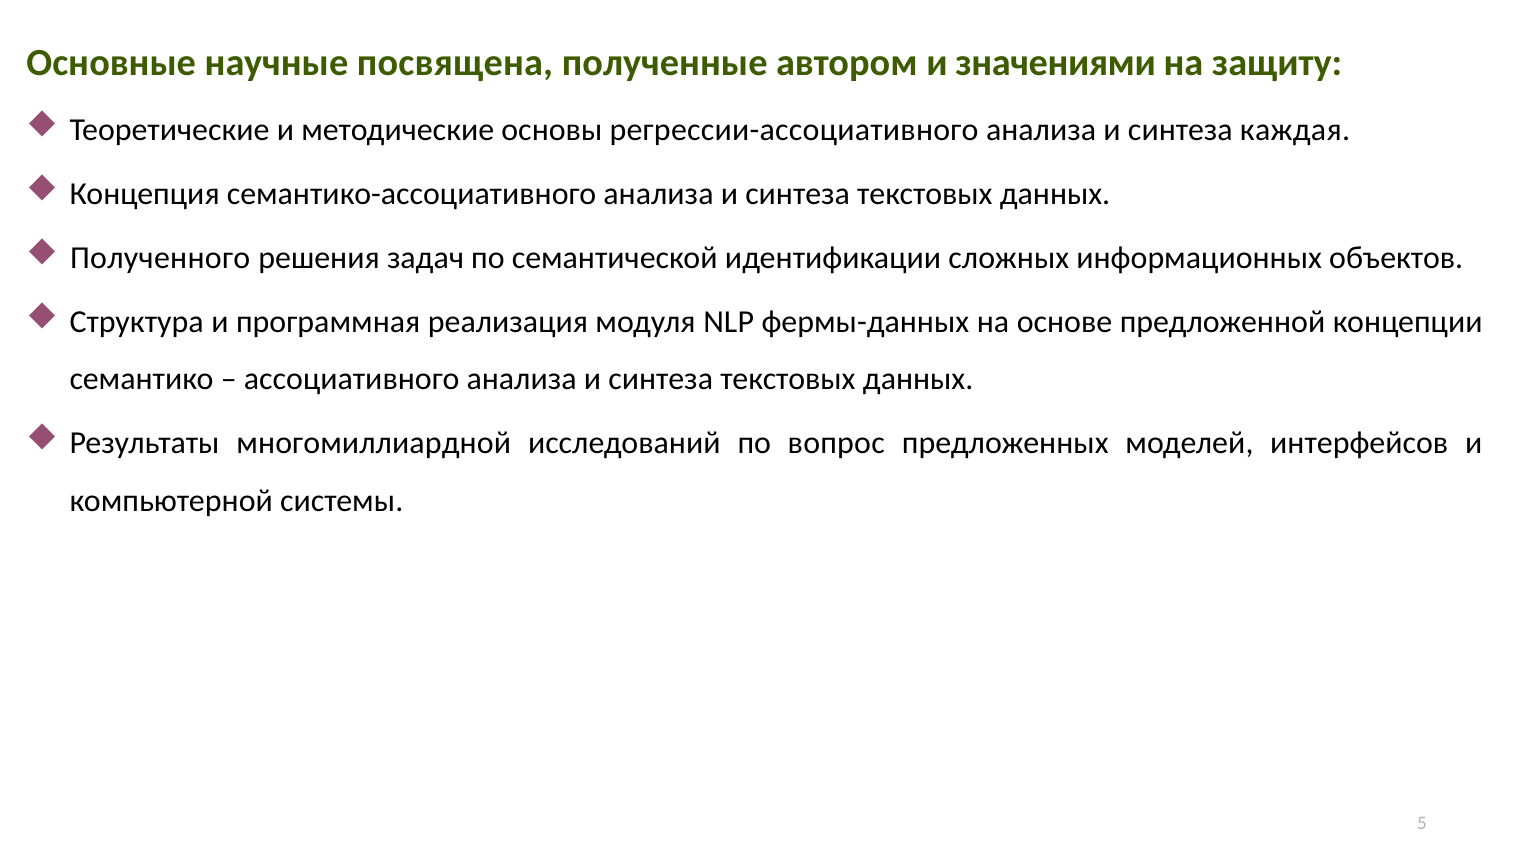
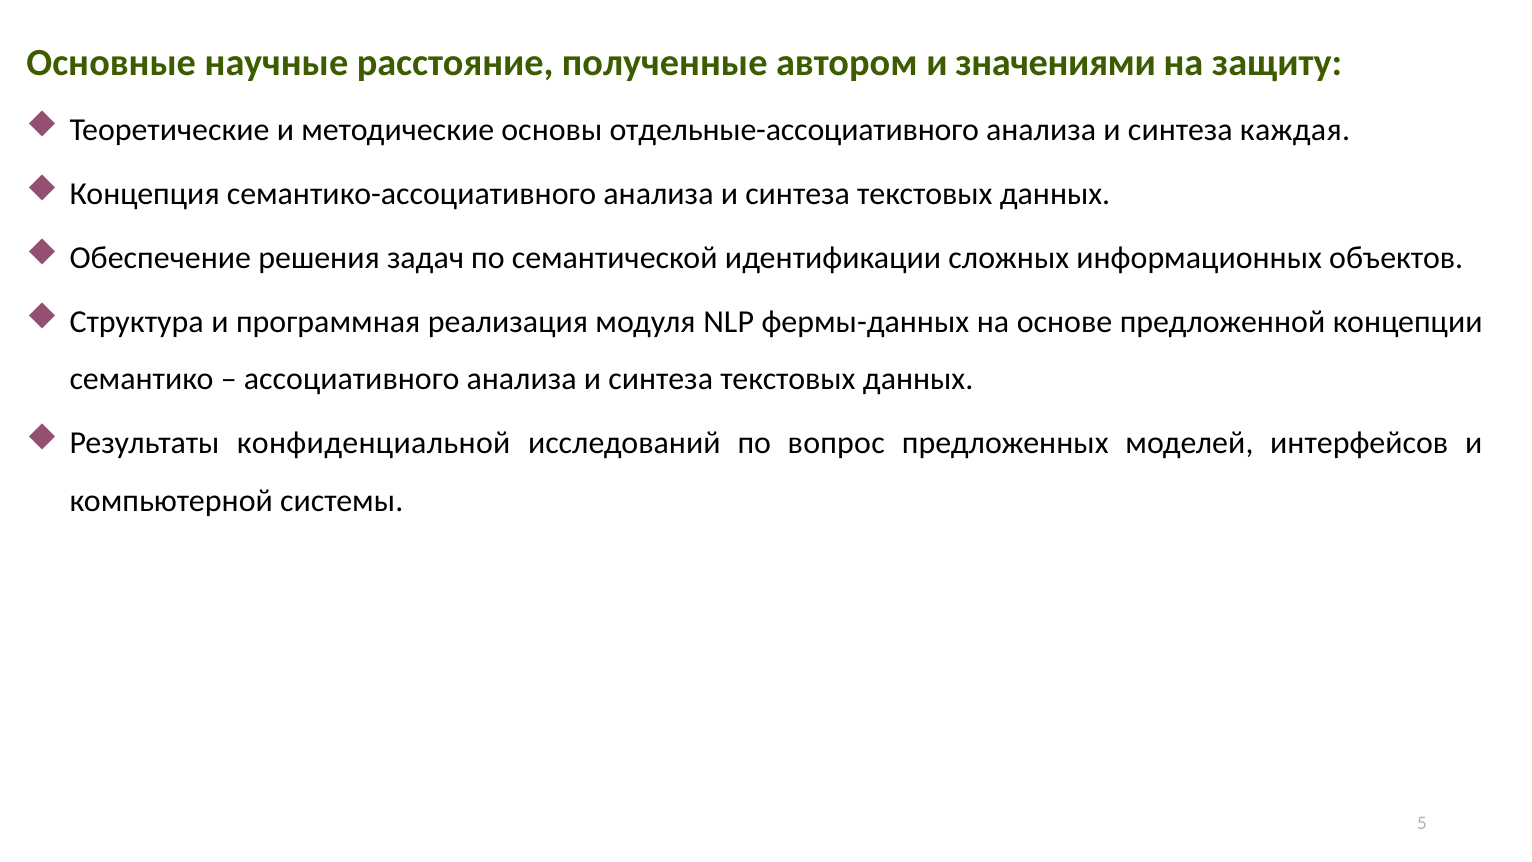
посвящена: посвящена -> расстояние
регрессии-ассоциативного: регрессии-ассоциативного -> отдельные-ассоциативного
Полученного: Полученного -> Обеспечение
многомиллиардной: многомиллиардной -> конфиденциальной
